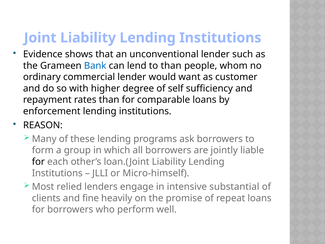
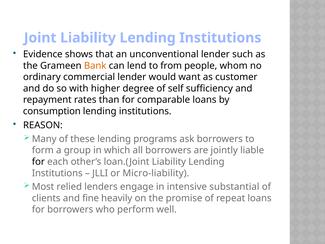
Bank colour: blue -> orange
to than: than -> from
enforcement: enforcement -> consumption
Micro-himself: Micro-himself -> Micro-liability
